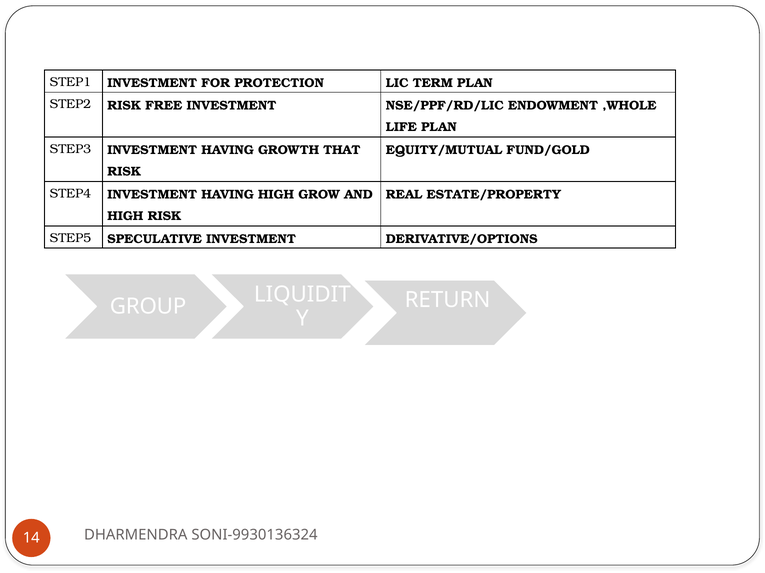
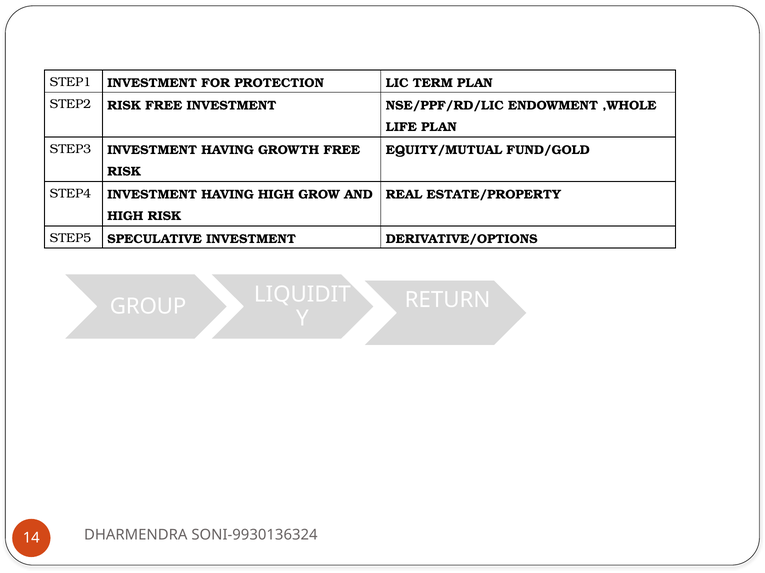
GROWTH THAT: THAT -> FREE
